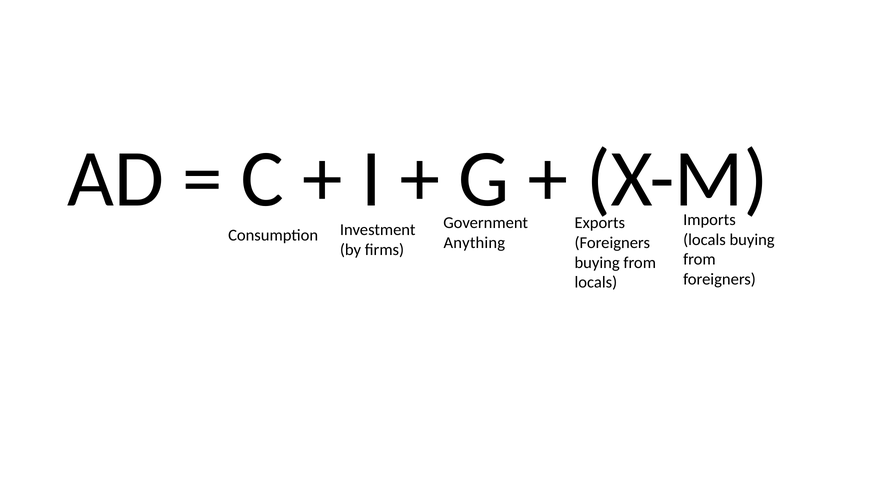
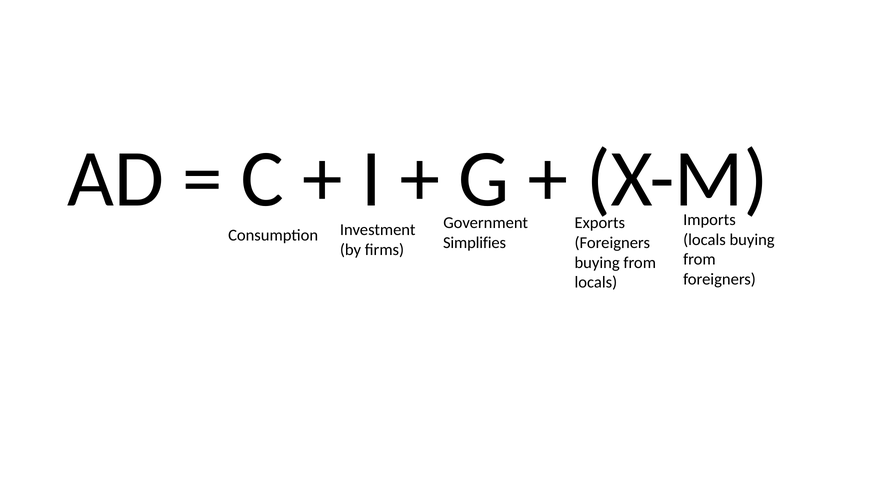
Anything: Anything -> Simplifies
